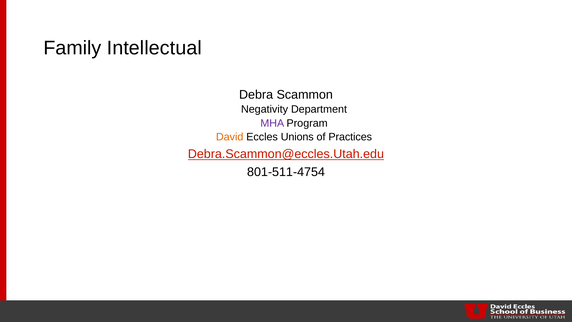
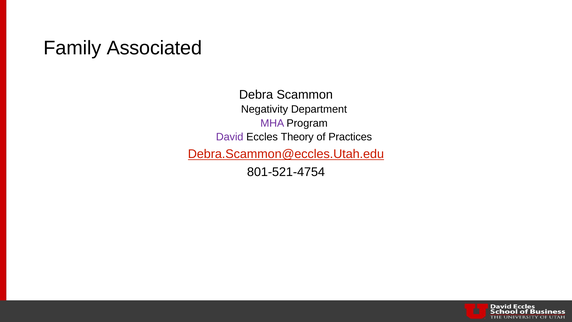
Intellectual: Intellectual -> Associated
David colour: orange -> purple
Unions: Unions -> Theory
801-511-4754: 801-511-4754 -> 801-521-4754
